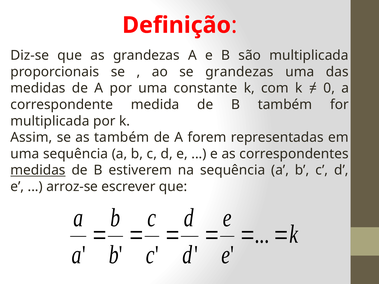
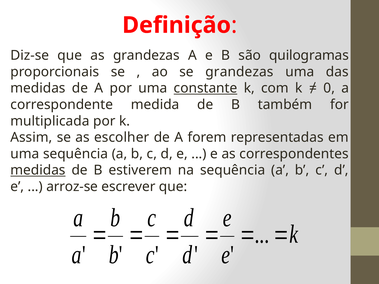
são multiplicada: multiplicada -> quilogramas
constante underline: none -> present
as também: também -> escolher
